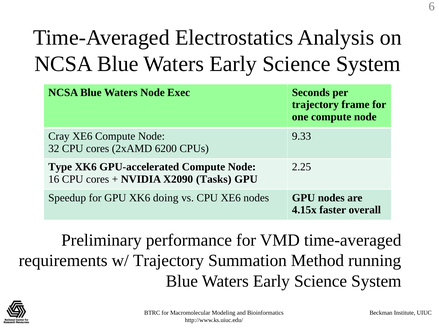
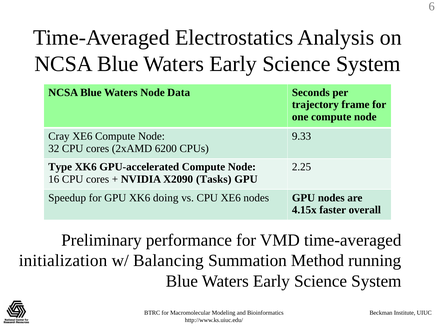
Exec: Exec -> Data
requirements: requirements -> initialization
w/ Trajectory: Trajectory -> Balancing
